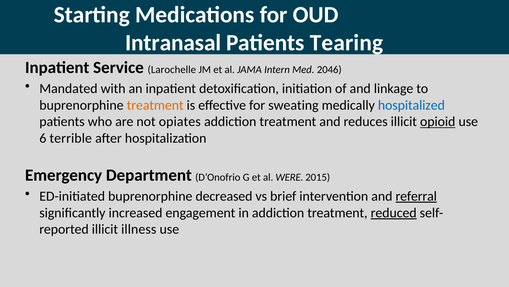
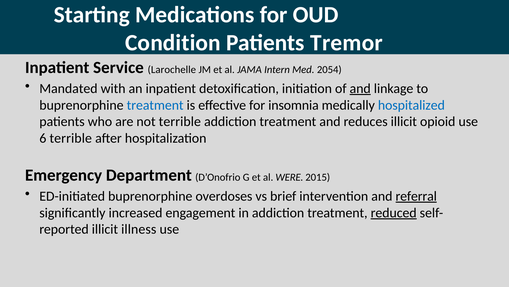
Intranasal: Intranasal -> Condition
Tearing: Tearing -> Tremor
2046: 2046 -> 2054
and at (360, 88) underline: none -> present
treatment at (155, 105) colour: orange -> blue
sweating: sweating -> insomnia
not opiates: opiates -> terrible
opioid underline: present -> none
decreased: decreased -> overdoses
